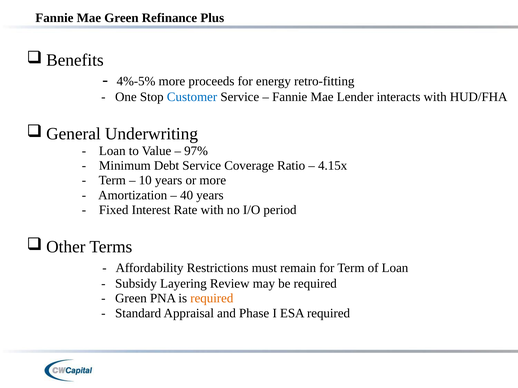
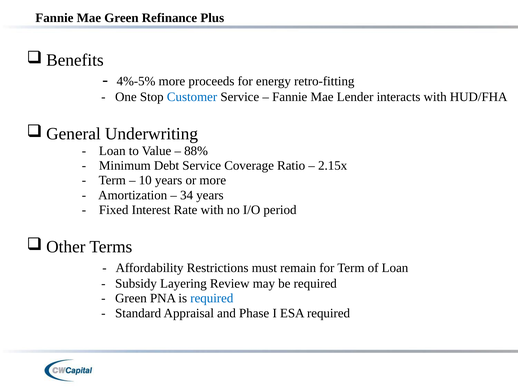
97%: 97% -> 88%
4.15x: 4.15x -> 2.15x
40: 40 -> 34
required at (212, 299) colour: orange -> blue
